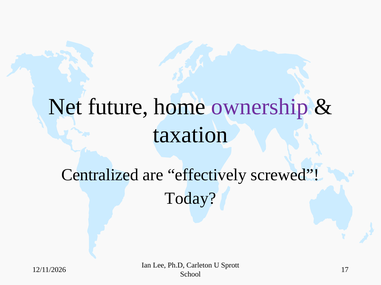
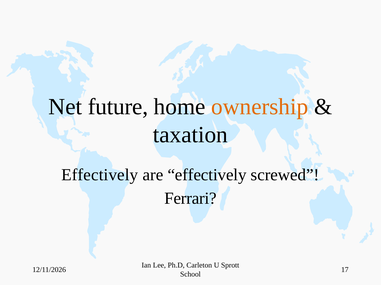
ownership colour: purple -> orange
Centralized at (100, 175): Centralized -> Effectively
Today: Today -> Ferrari
